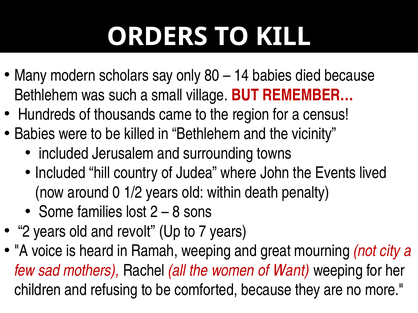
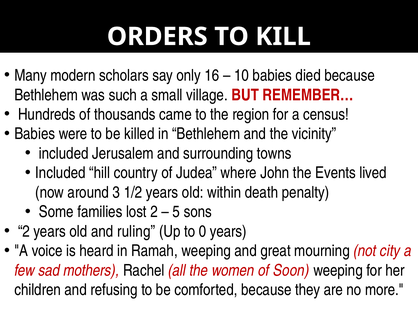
80: 80 -> 16
14: 14 -> 10
0: 0 -> 3
8: 8 -> 5
revolt: revolt -> ruling
7: 7 -> 0
Want: Want -> Soon
